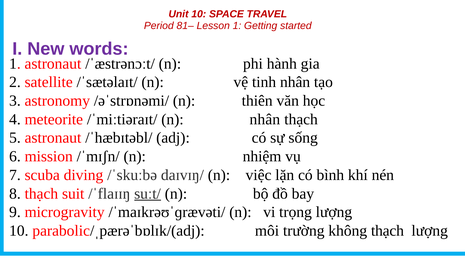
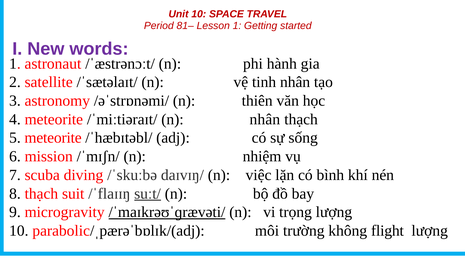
5 astronaut: astronaut -> meteorite
/ˈmaɪkrəʊˈɡrævəti/ underline: none -> present
không thạch: thạch -> flight
